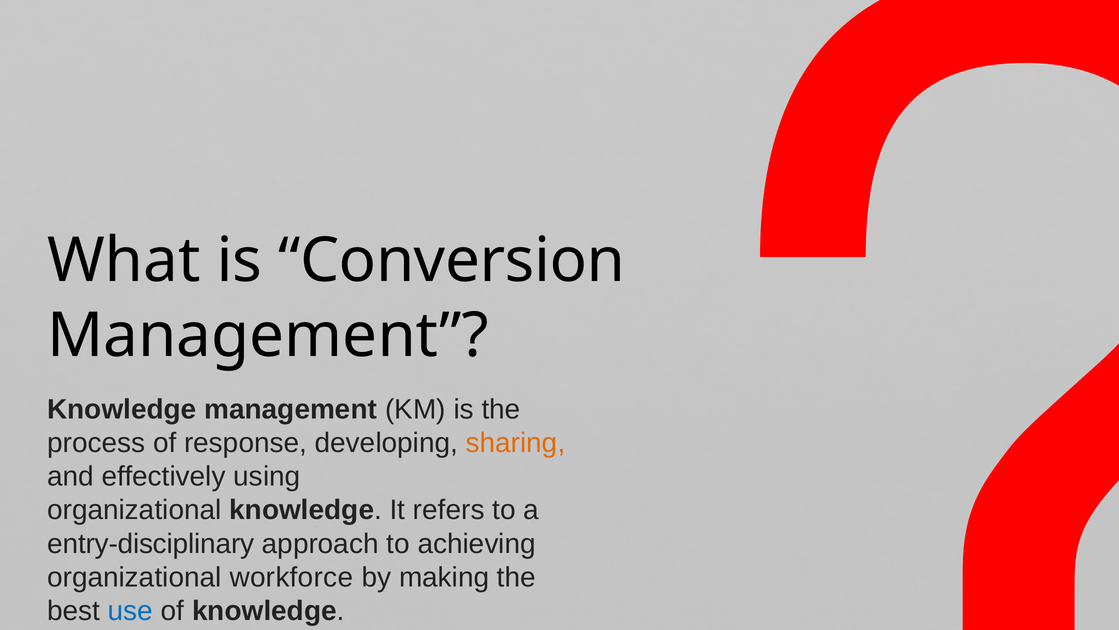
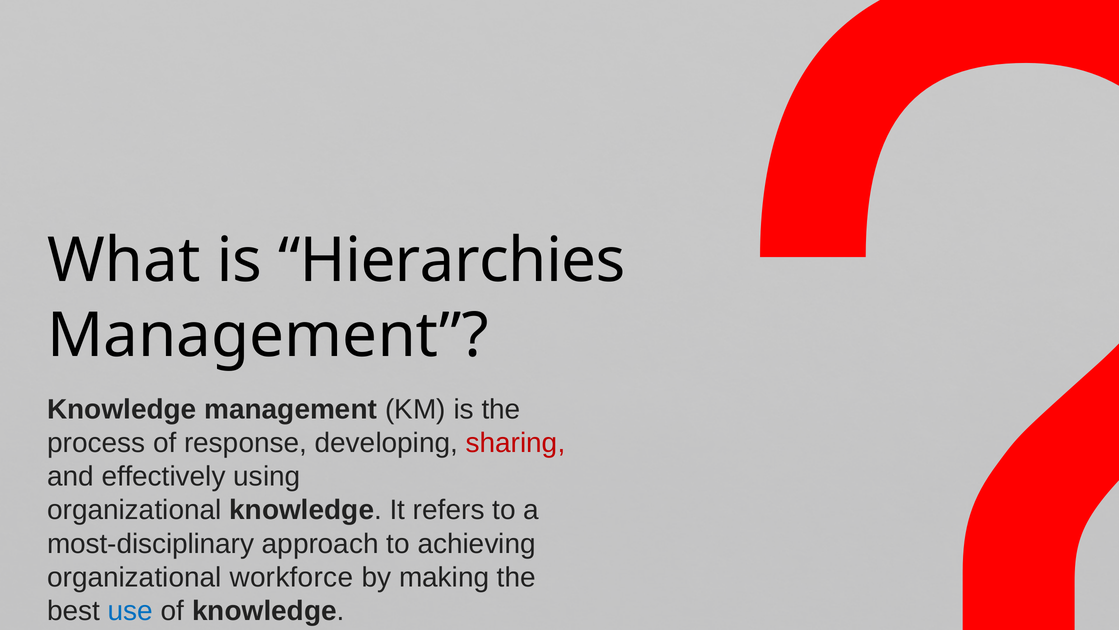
Conversion: Conversion -> Hierarchies
sharing colour: orange -> red
entry-disciplinary: entry-disciplinary -> most-disciplinary
